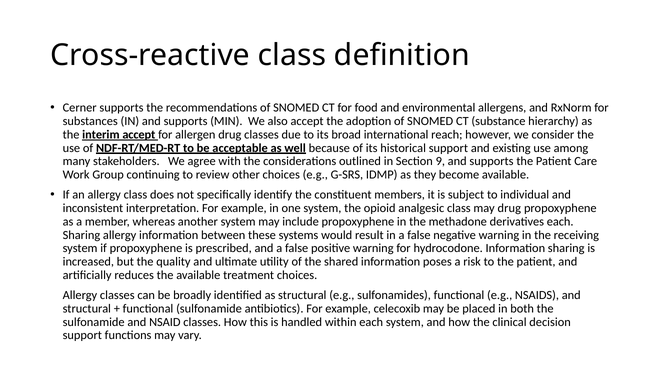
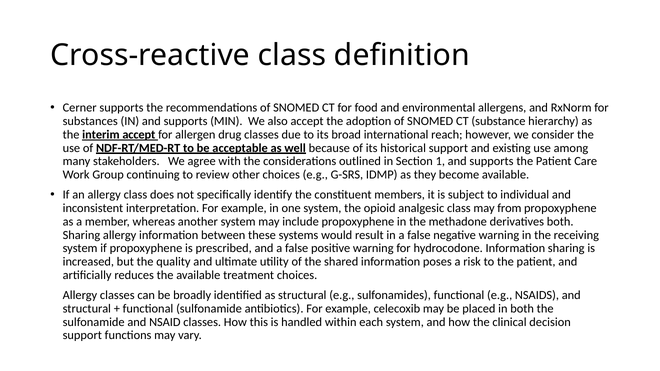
9: 9 -> 1
may drug: drug -> from
derivatives each: each -> both
